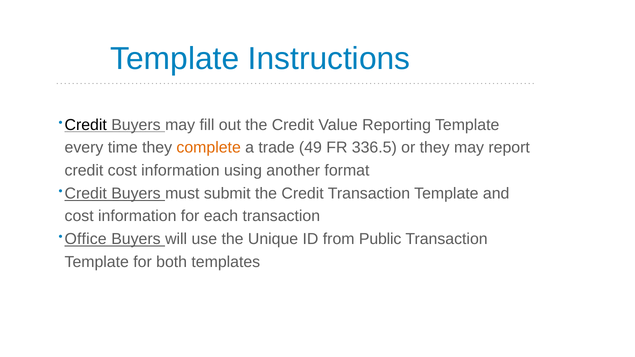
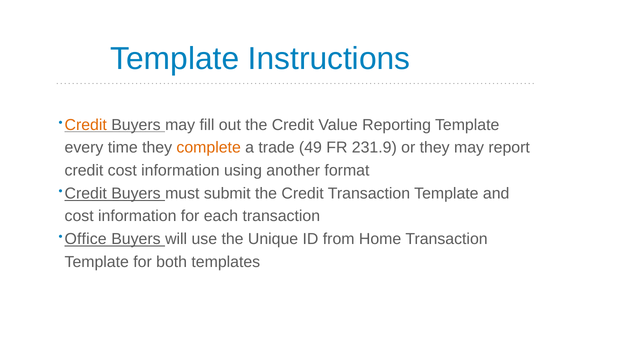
Credit at (86, 125) colour: black -> orange
336.5: 336.5 -> 231.9
Public: Public -> Home
